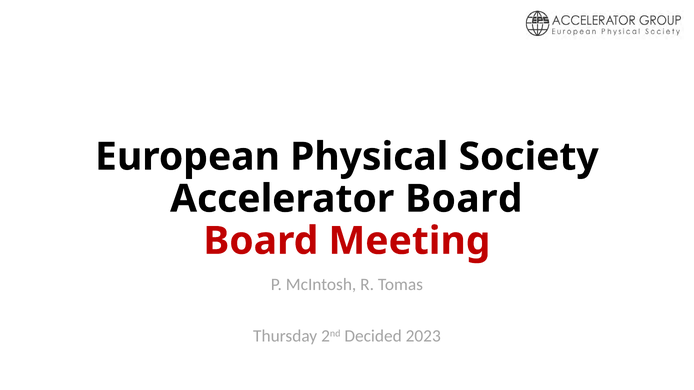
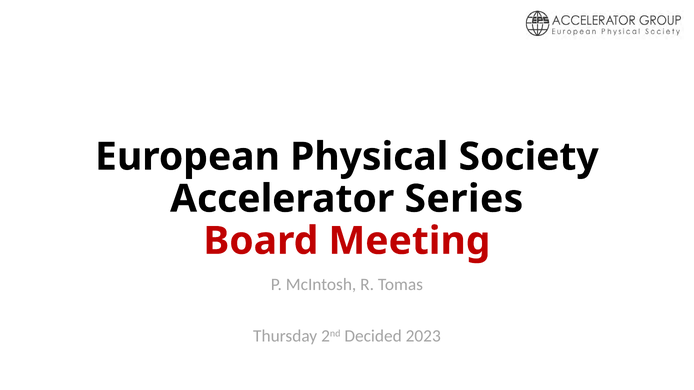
Accelerator Board: Board -> Series
